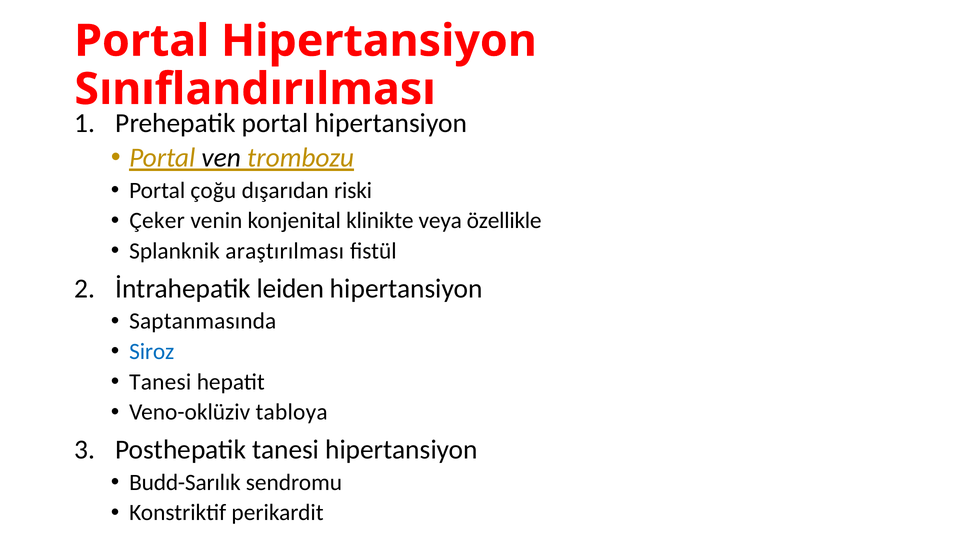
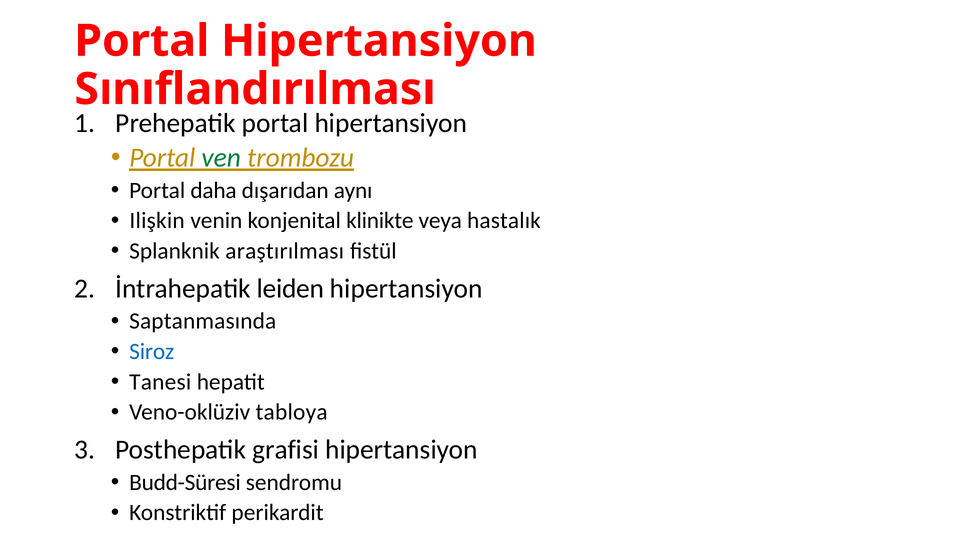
ven colour: black -> green
çoğu: çoğu -> daha
riski: riski -> aynı
Çeker: Çeker -> Ilişkin
özellikle: özellikle -> hastalık
Posthepatik tanesi: tanesi -> grafisi
Budd-Sarılık: Budd-Sarılık -> Budd-Süresi
